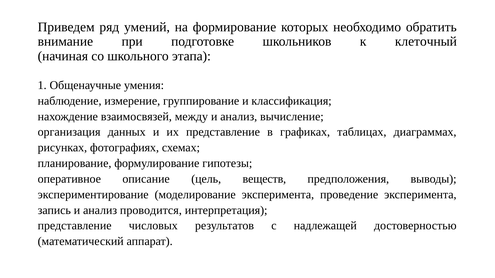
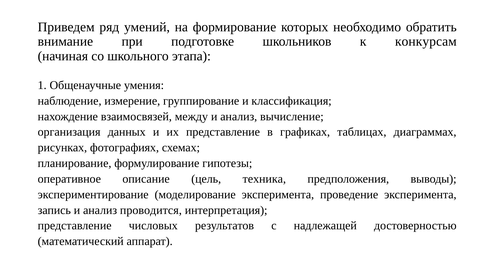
клеточный: клеточный -> конкурсам
веществ: веществ -> техника
